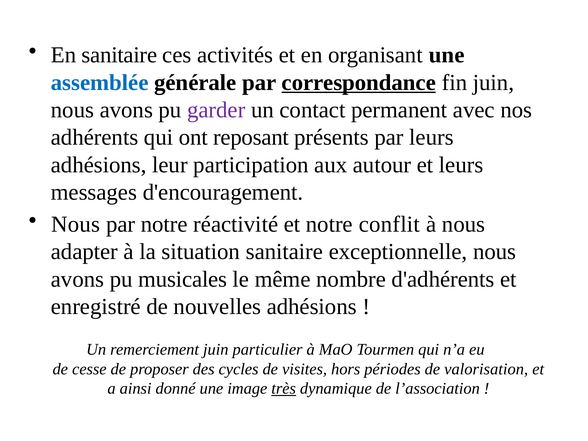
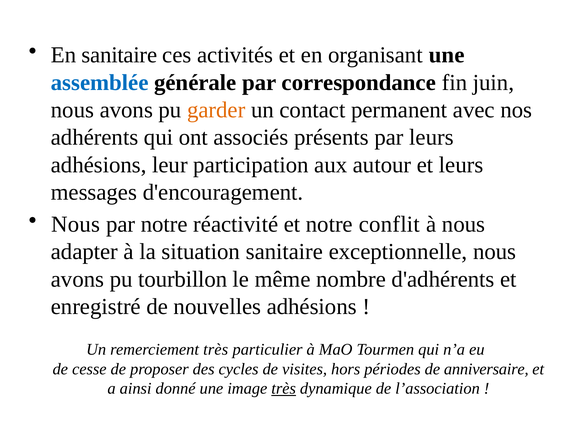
correspondance underline: present -> none
garder colour: purple -> orange
reposant: reposant -> associés
musicales: musicales -> tourbillon
remerciement juin: juin -> très
valorisation: valorisation -> anniversaire
